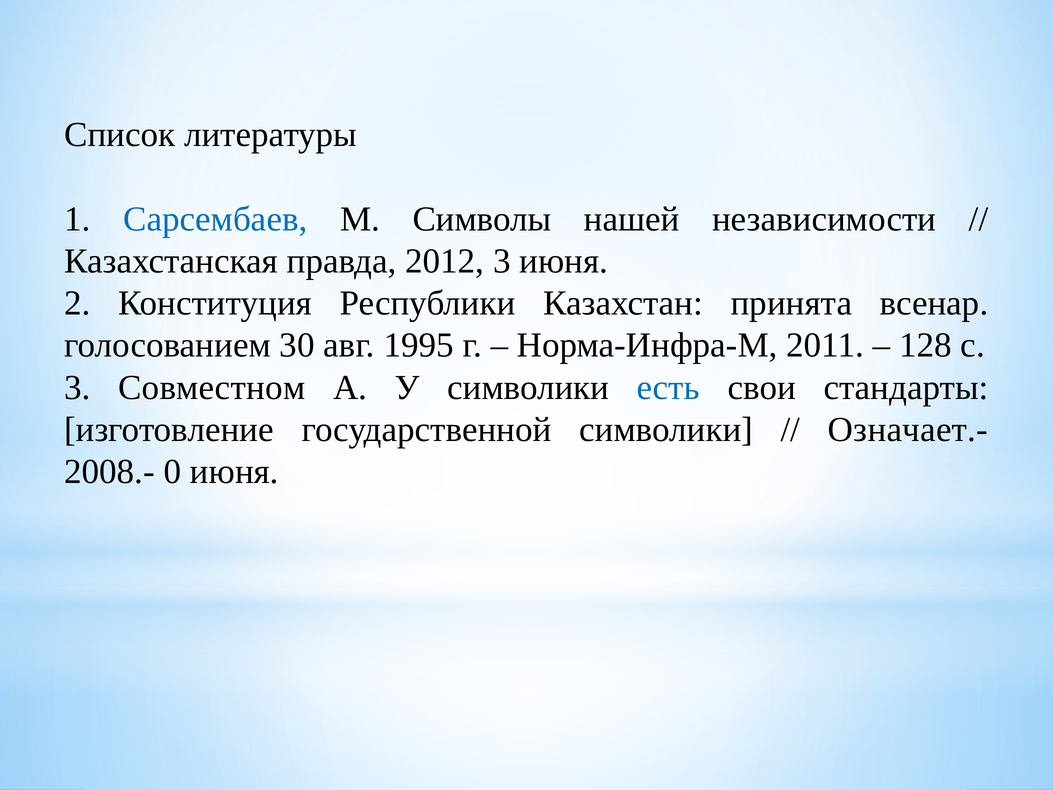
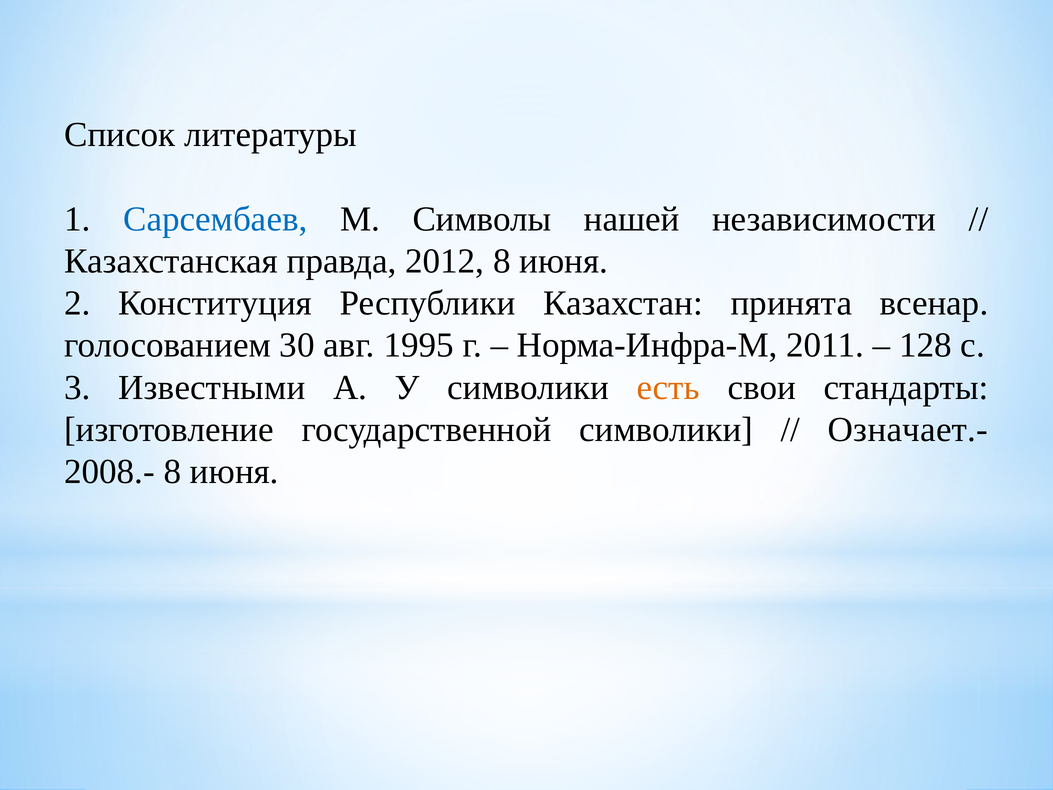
2012 3: 3 -> 8
Совместном: Совместном -> Известными
есть colour: blue -> orange
2008.- 0: 0 -> 8
